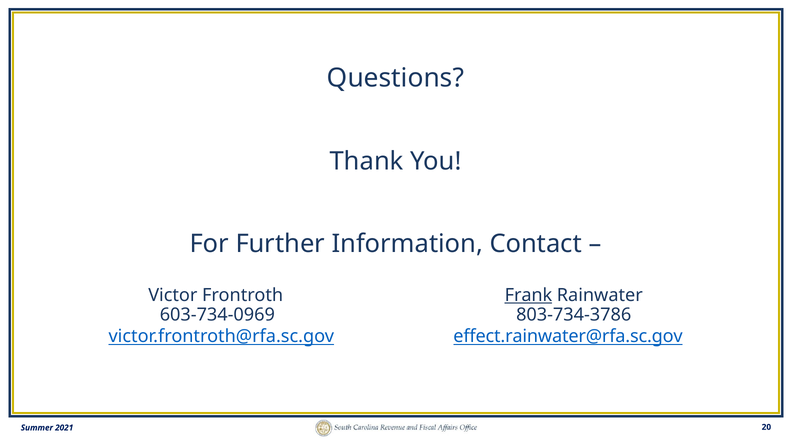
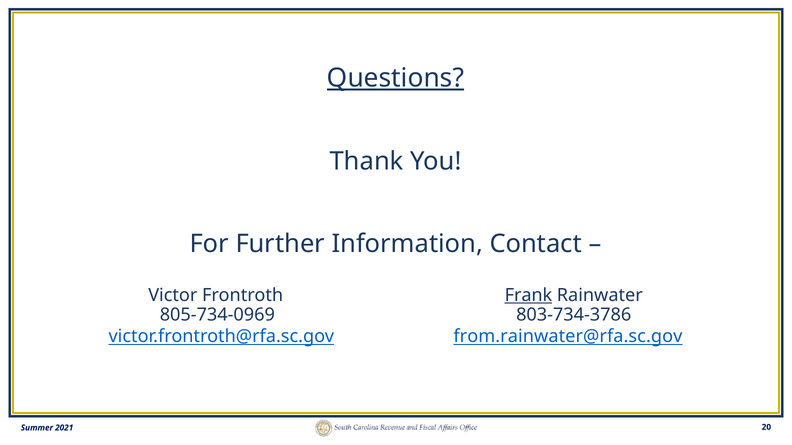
Questions underline: none -> present
603-734-0969: 603-734-0969 -> 805-734-0969
effect.rainwater@rfa.sc.gov: effect.rainwater@rfa.sc.gov -> from.rainwater@rfa.sc.gov
